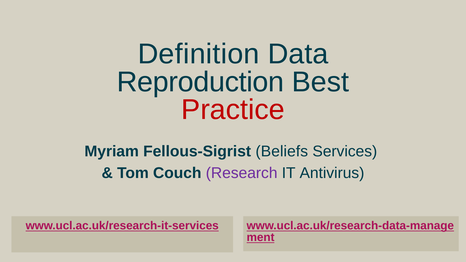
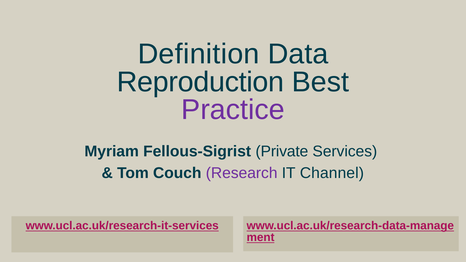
Practice colour: red -> purple
Beliefs: Beliefs -> Private
Antivirus: Antivirus -> Channel
